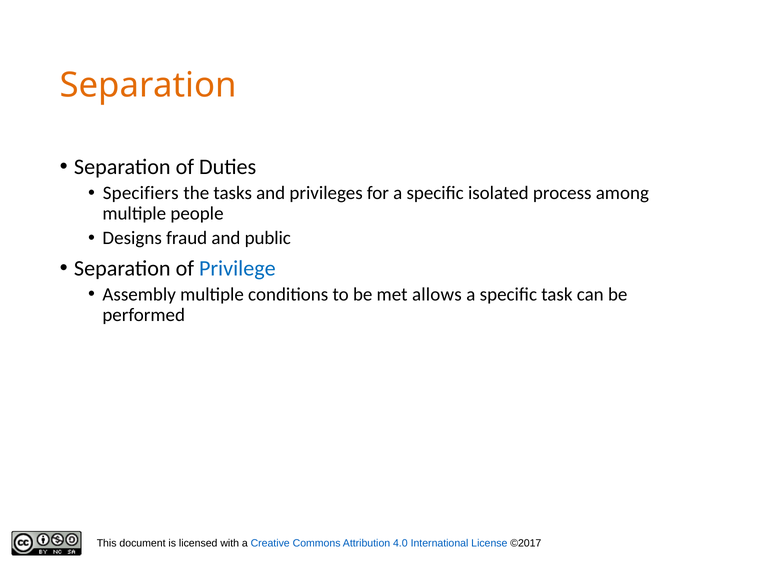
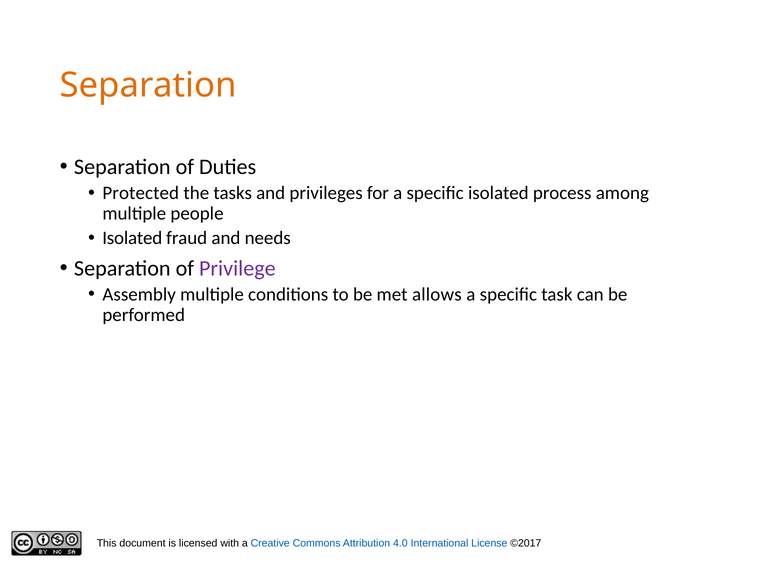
Specifiers: Specifiers -> Protected
Designs at (132, 238): Designs -> Isolated
public: public -> needs
Privilege colour: blue -> purple
